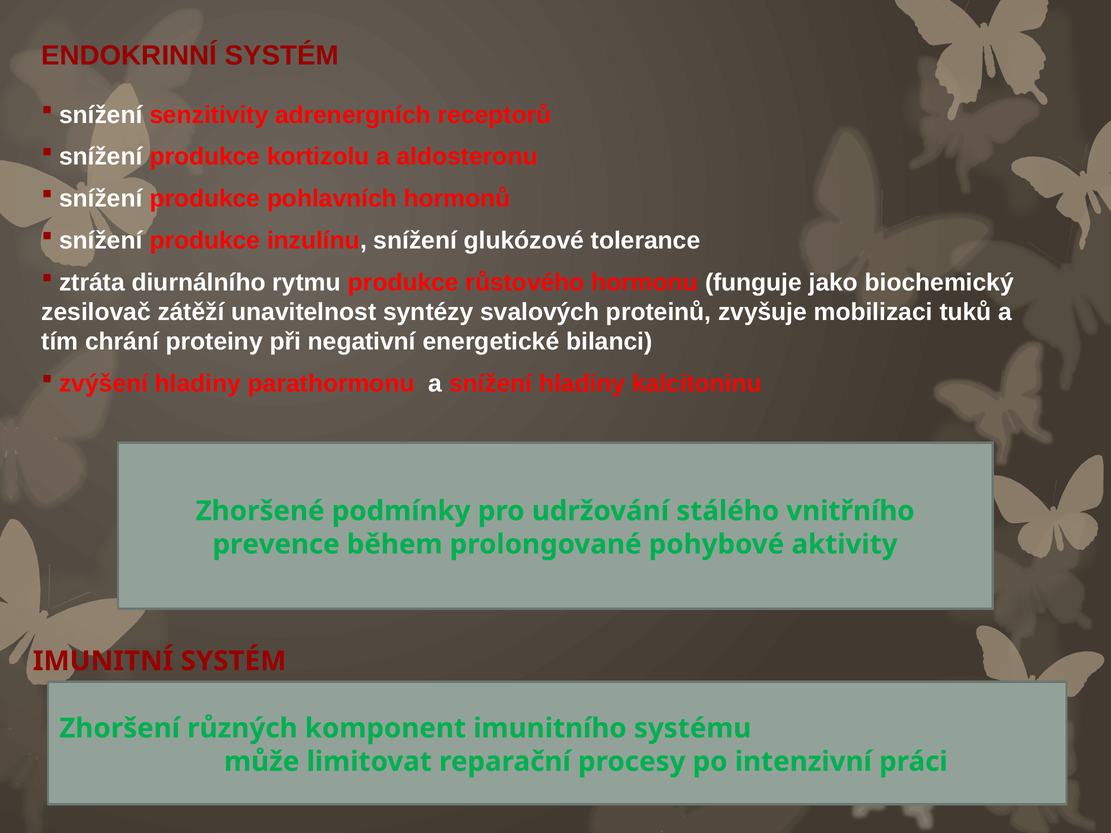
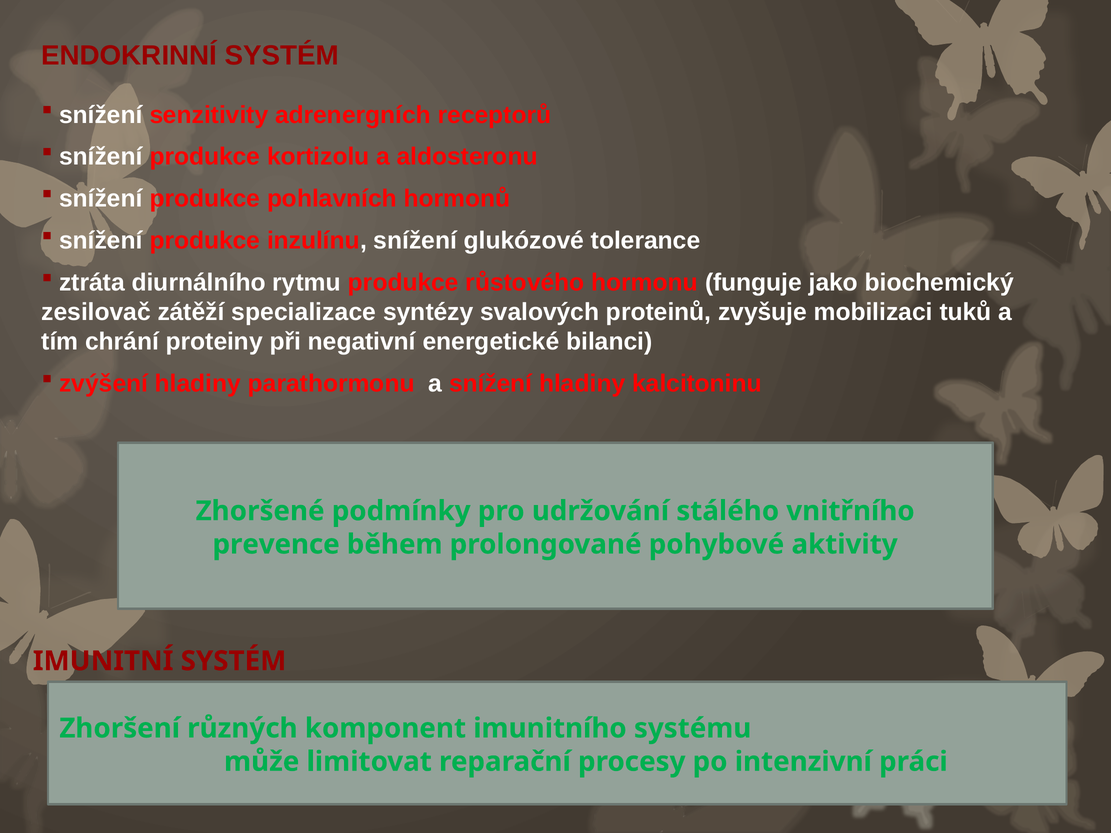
unavitelnost: unavitelnost -> specializace
